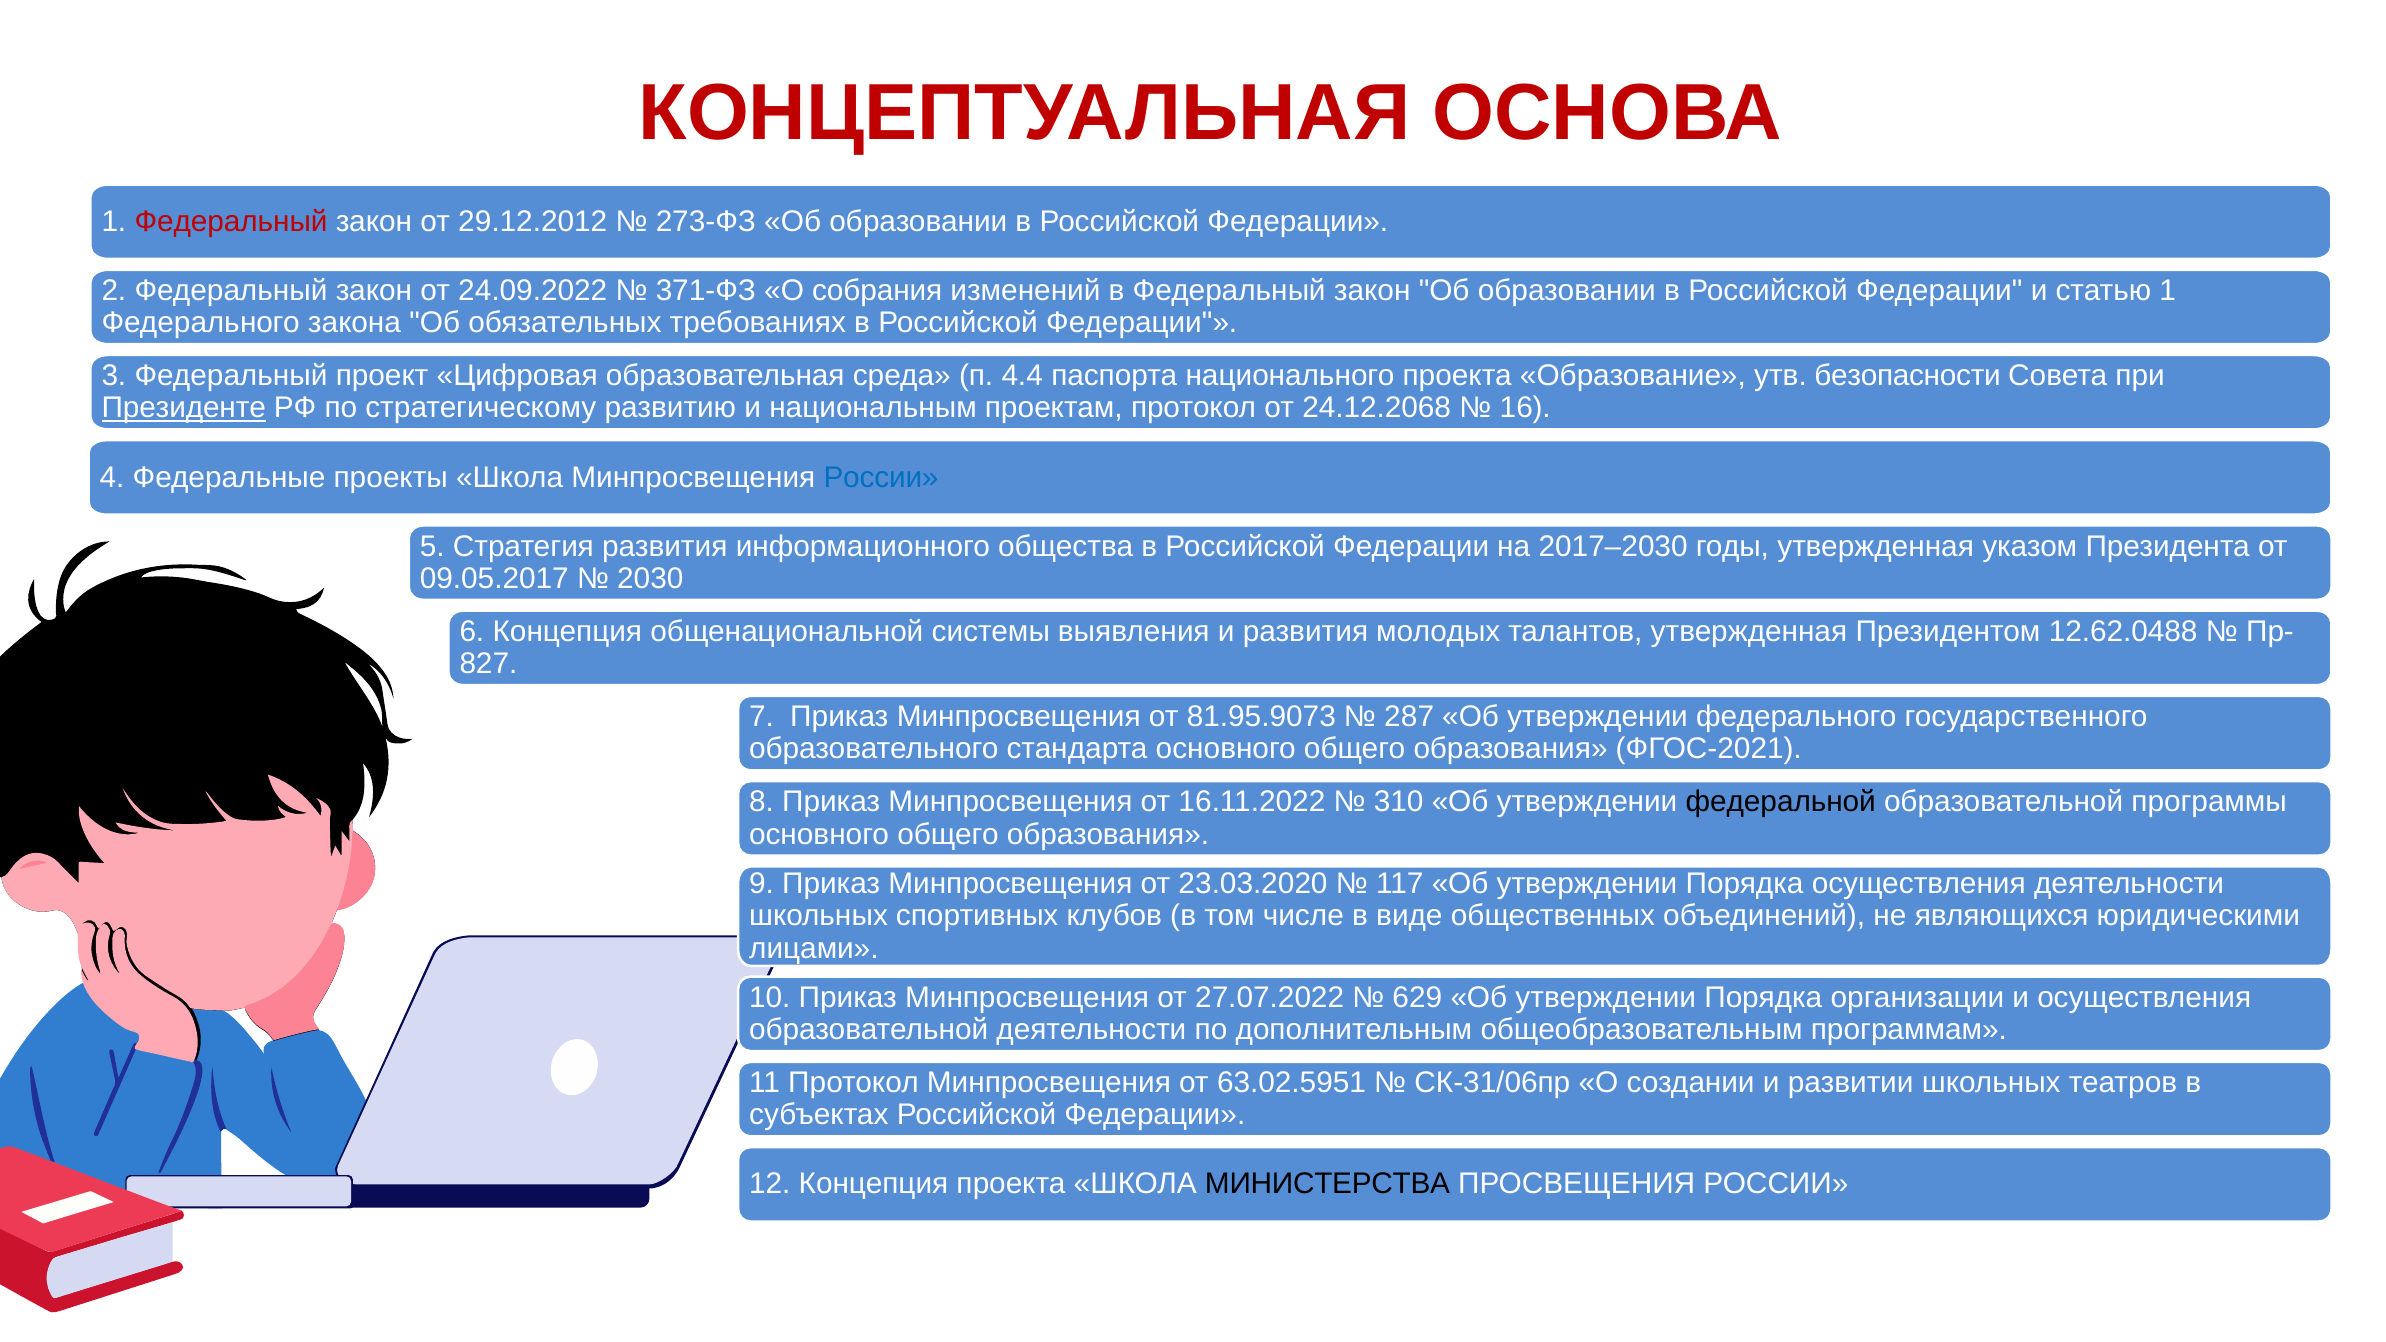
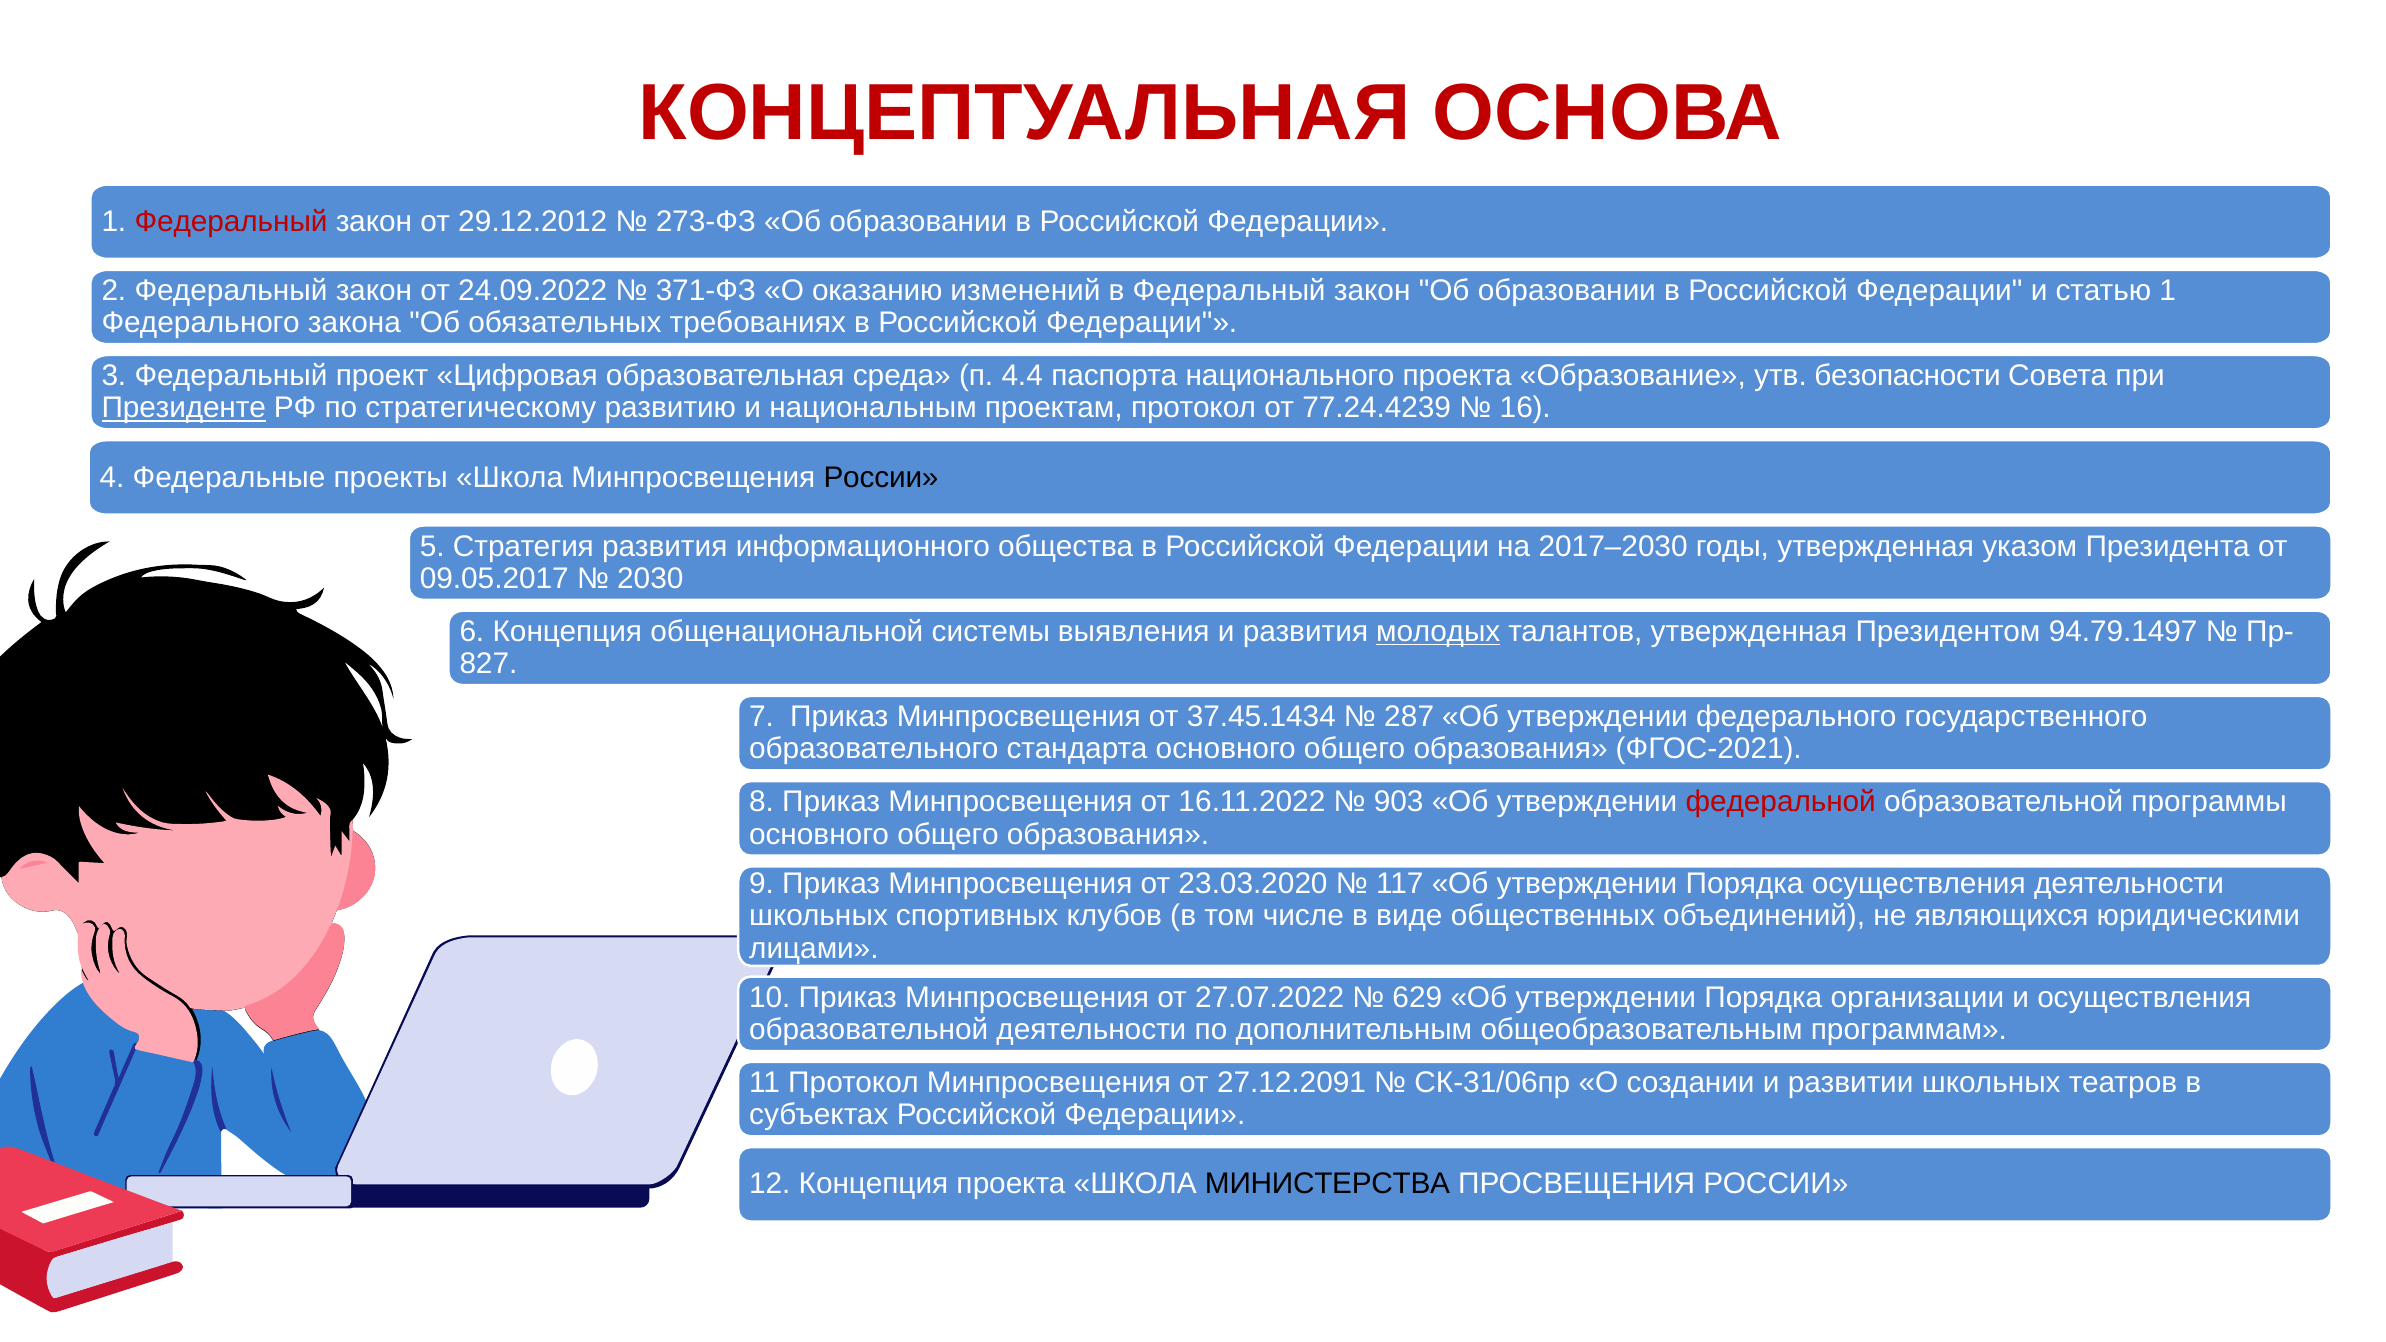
собрания: собрания -> оказанию
24.12.2068: 24.12.2068 -> 77.24.4239
России at (881, 477) colour: blue -> black
молодых underline: none -> present
12.62.0488: 12.62.0488 -> 94.79.1497
81.95.9073: 81.95.9073 -> 37.45.1434
310: 310 -> 903
федеральной colour: black -> red
63.02.5951: 63.02.5951 -> 27.12.2091
